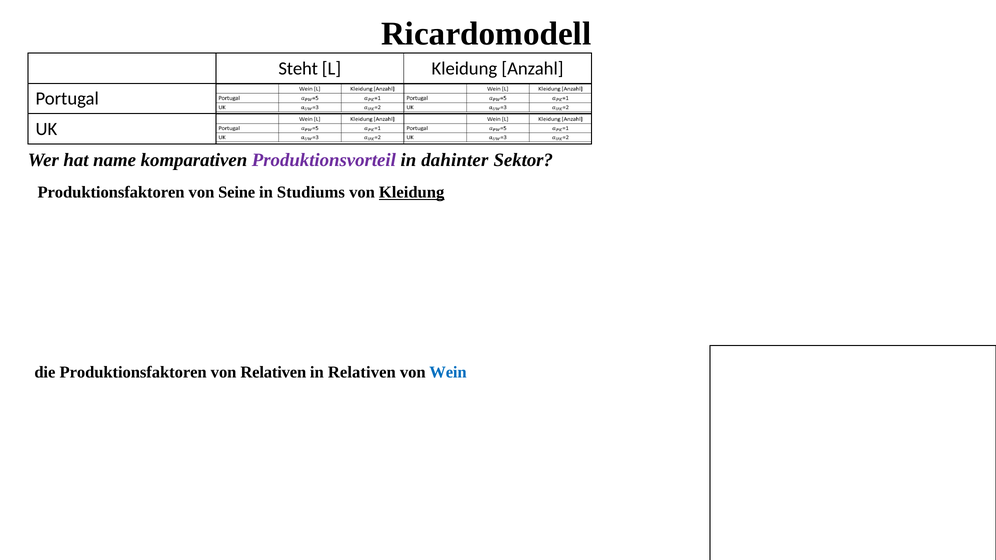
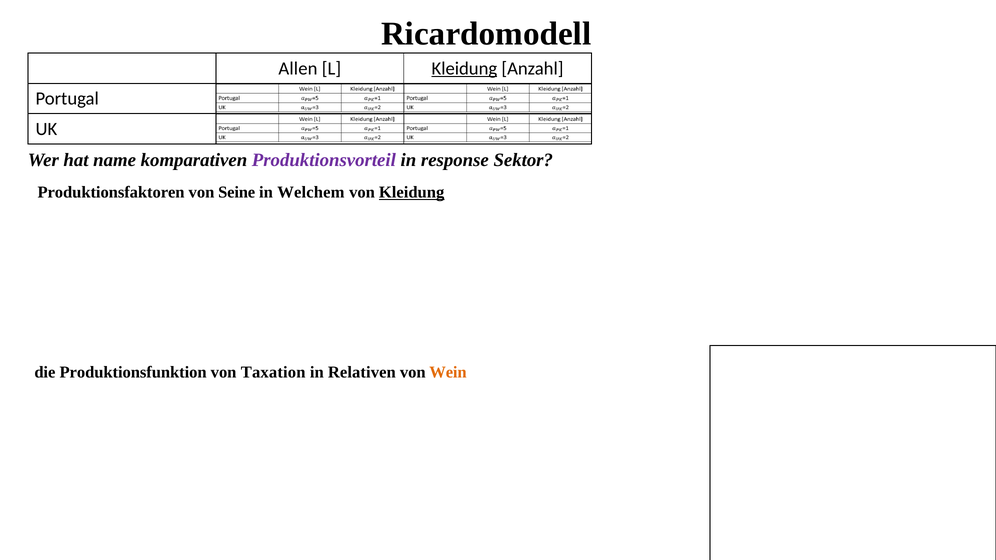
Steht: Steht -> Allen
Kleidung at (464, 68) underline: none -> present
dahinter: dahinter -> response
Studiums: Studiums -> Welchem
die Produktionsfaktoren: Produktionsfaktoren -> Produktionsfunktion
von Relativen: Relativen -> Taxation
Wein colour: blue -> orange
